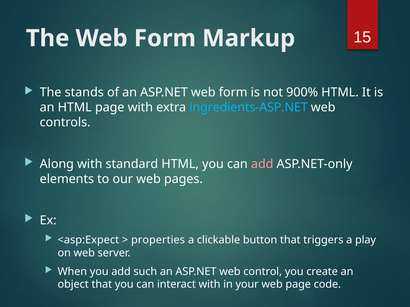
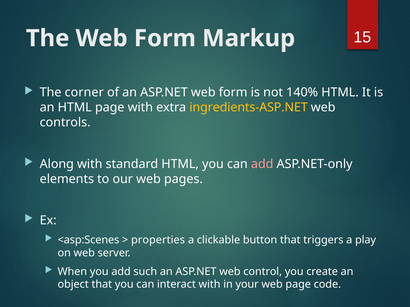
stands: stands -> corner
900%: 900% -> 140%
ingredients-ASP.NET colour: light blue -> yellow
<asp:Expect: <asp:Expect -> <asp:Scenes
